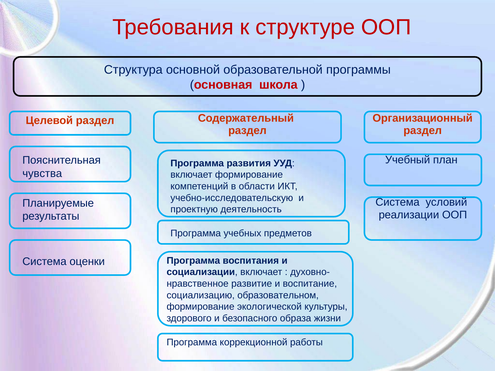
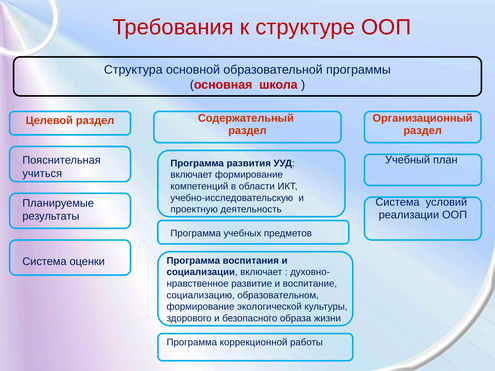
чувства: чувства -> учиться
